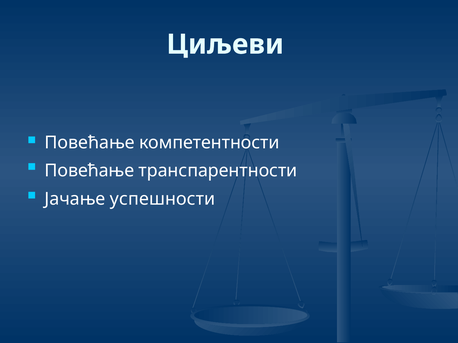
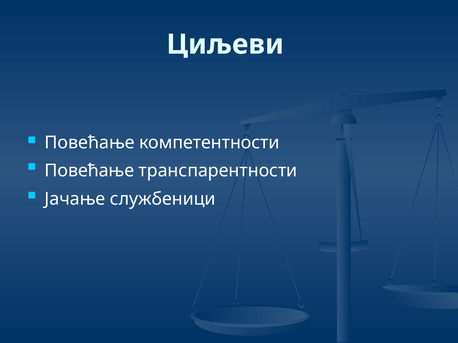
успешности: успешности -> службеници
